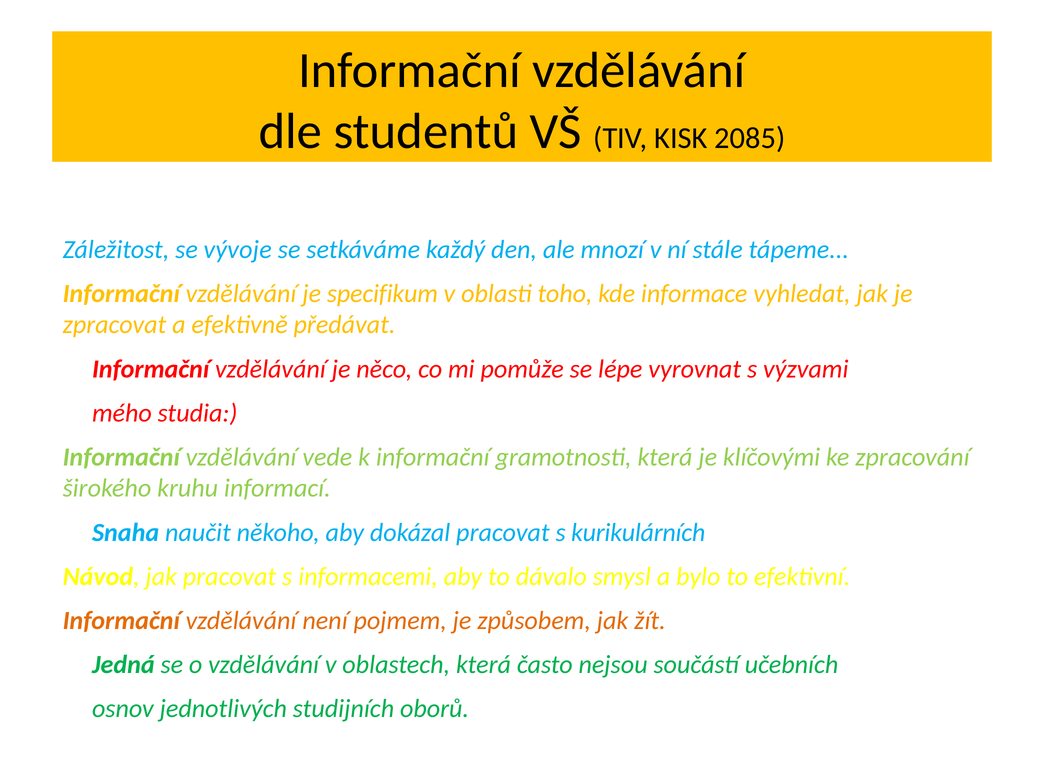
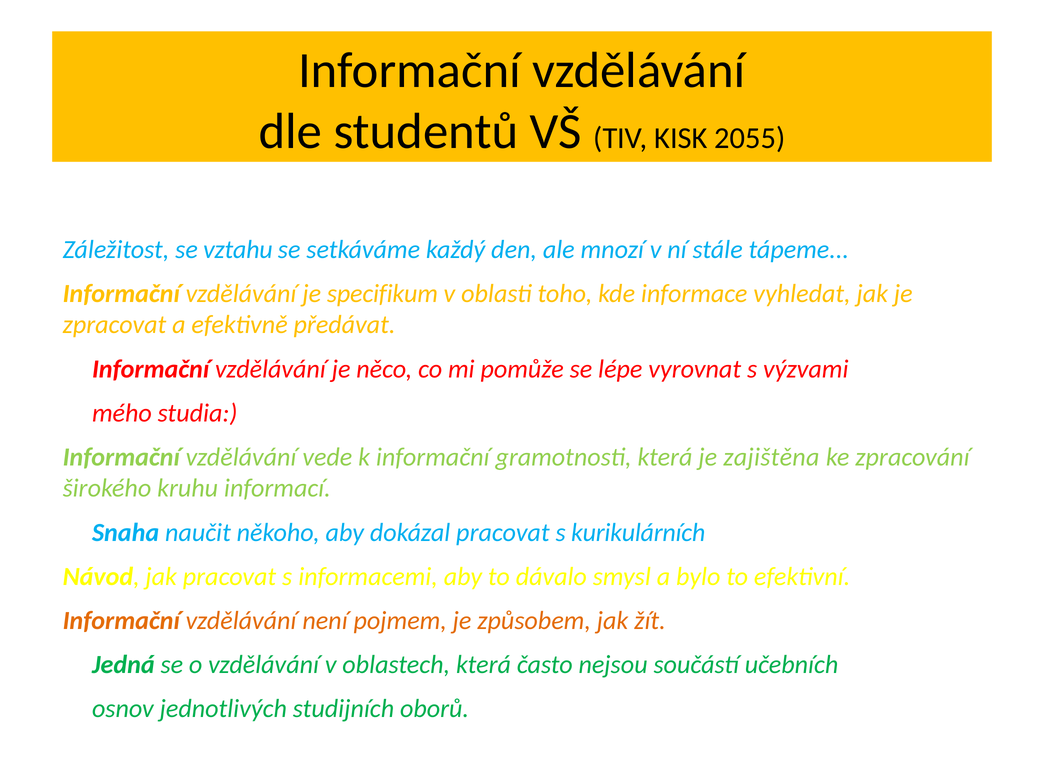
2085: 2085 -> 2055
vývoje: vývoje -> vztahu
klíčovými: klíčovými -> zajištěna
